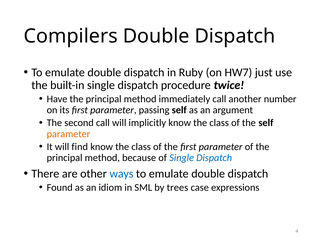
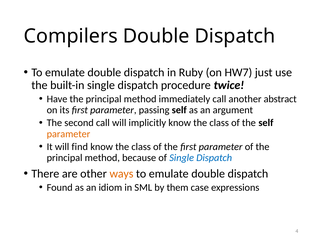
number: number -> abstract
ways colour: blue -> orange
trees: trees -> them
